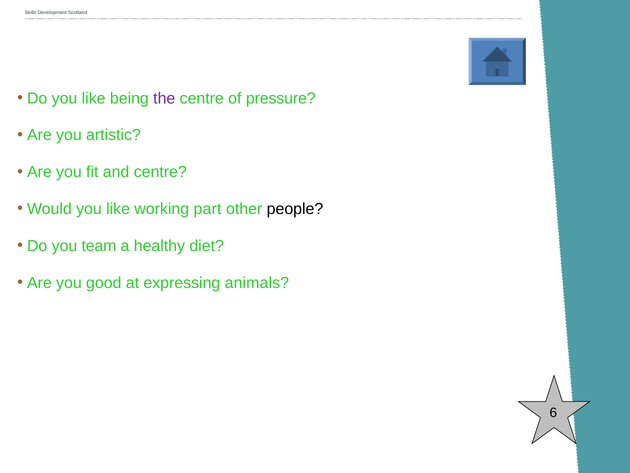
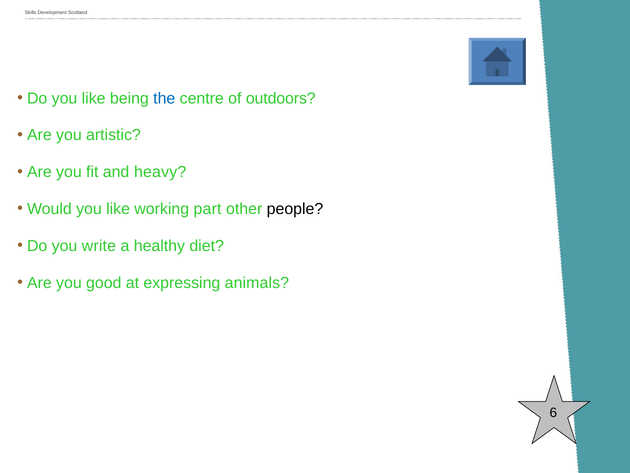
the colour: purple -> blue
pressure: pressure -> outdoors
and centre: centre -> heavy
team: team -> write
